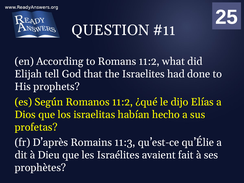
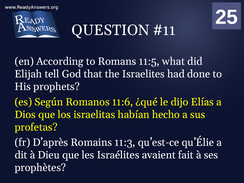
Romans 11:2: 11:2 -> 11:5
Romanos 11:2: 11:2 -> 11:6
